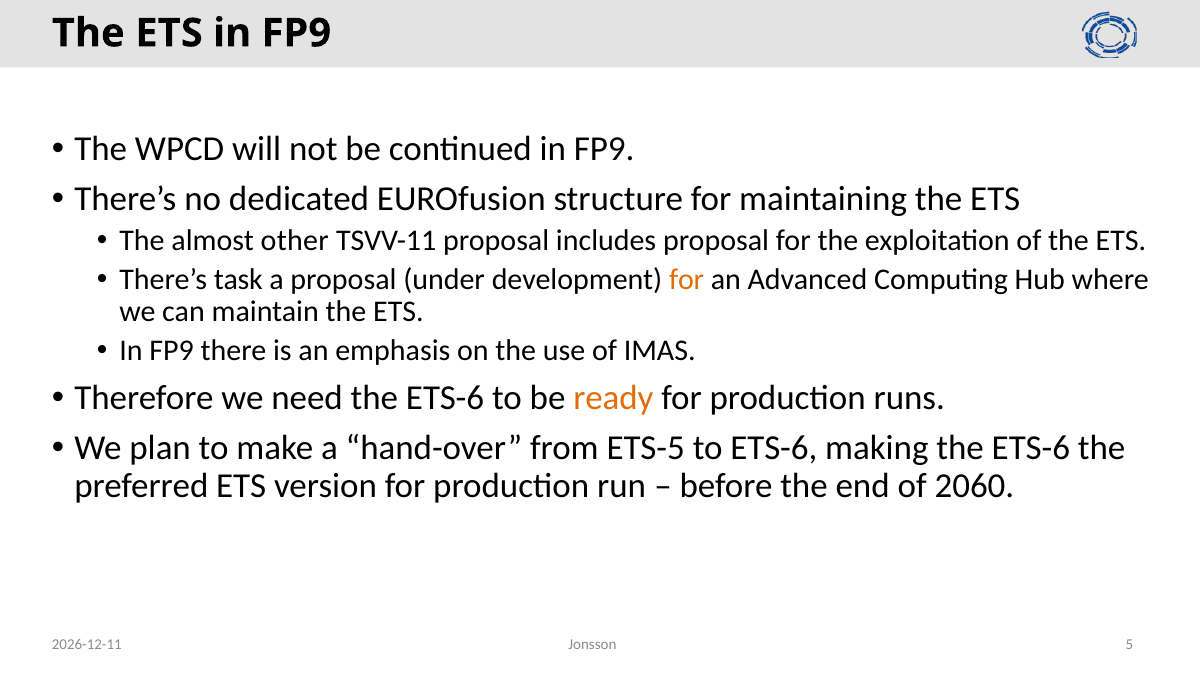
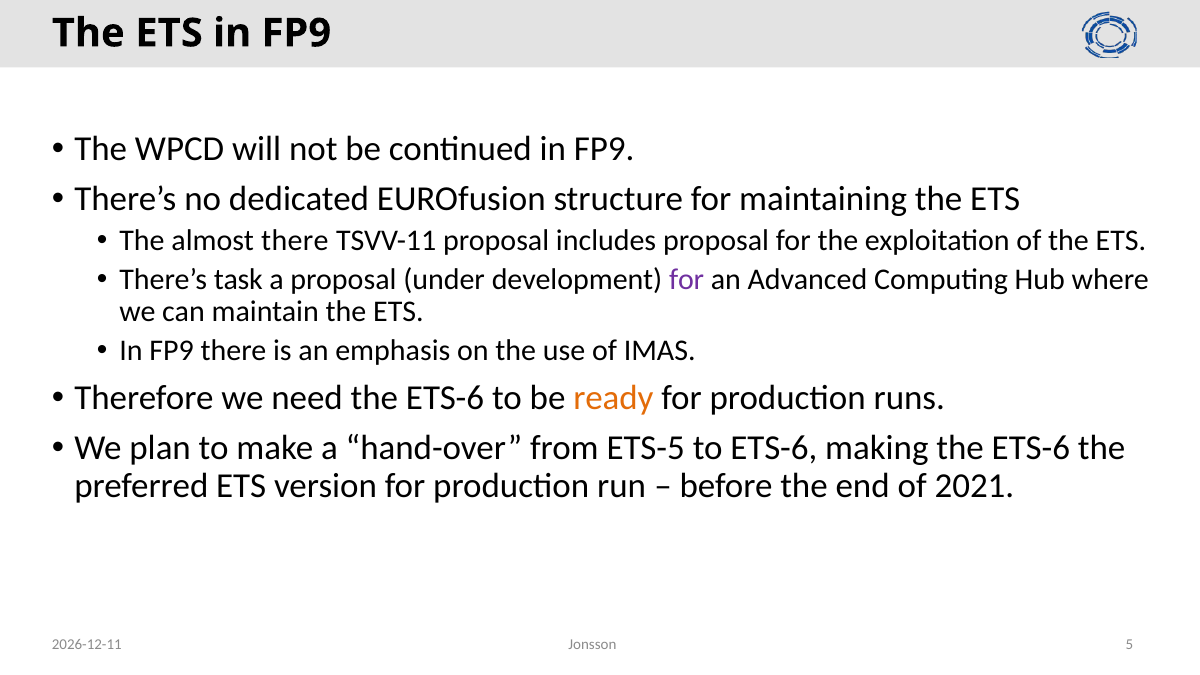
almost other: other -> there
for at (687, 279) colour: orange -> purple
2060: 2060 -> 2021
